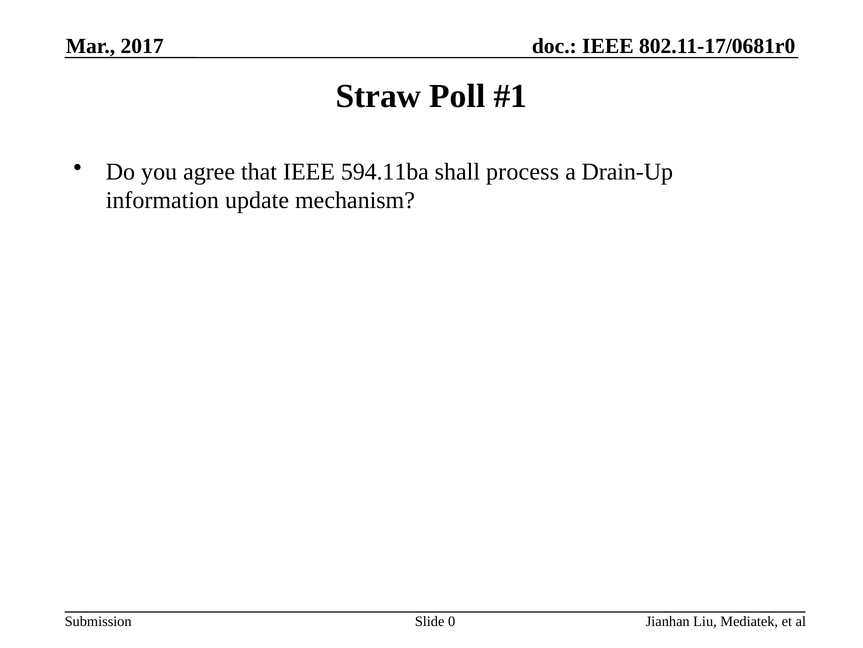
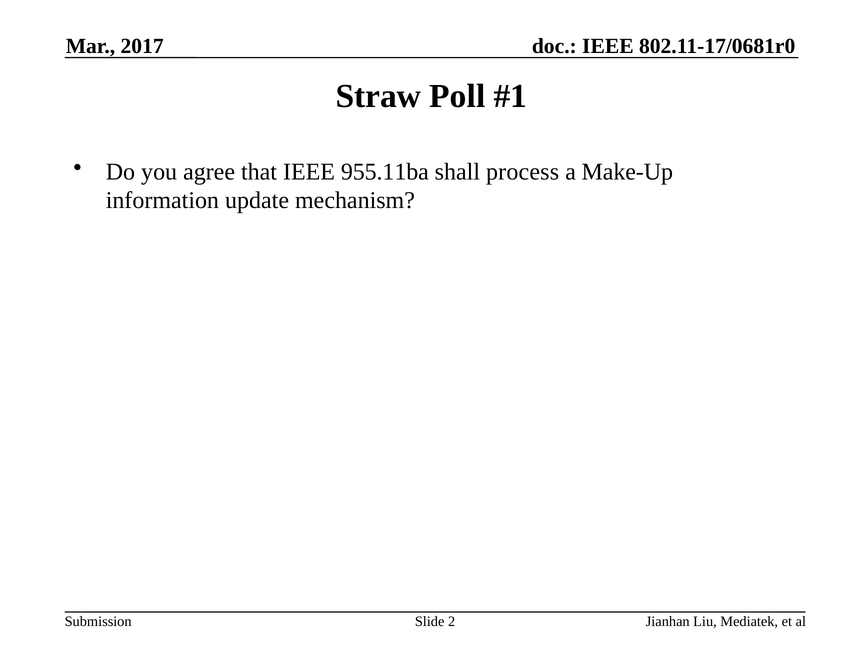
594.11ba: 594.11ba -> 955.11ba
Drain-Up: Drain-Up -> Make-Up
0: 0 -> 2
